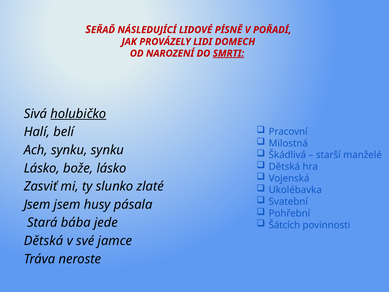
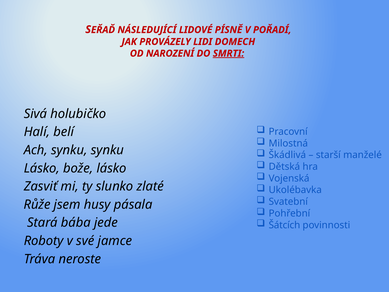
holubičko underline: present -> none
Jsem at (37, 204): Jsem -> Růže
Dětská at (44, 241): Dětská -> Roboty
